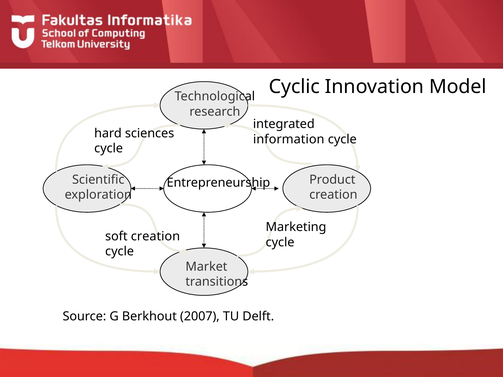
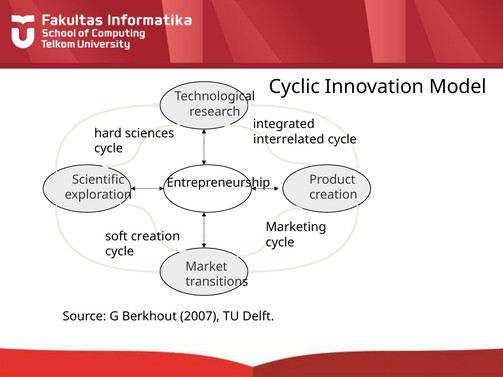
information: information -> interrelated
